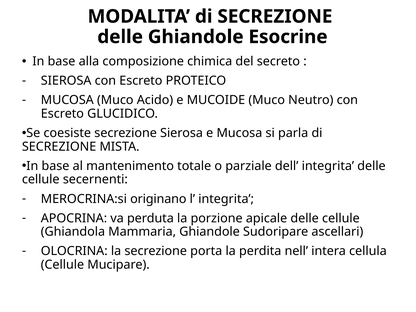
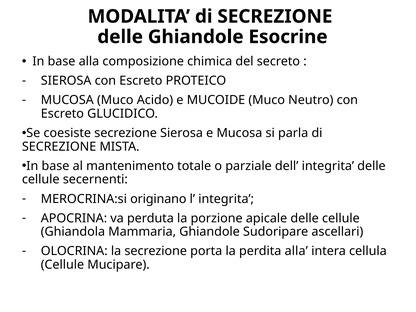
perdita nell: nell -> alla
